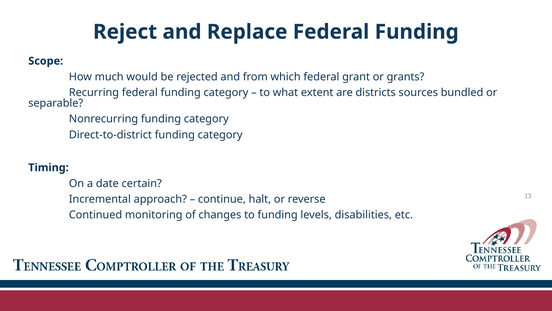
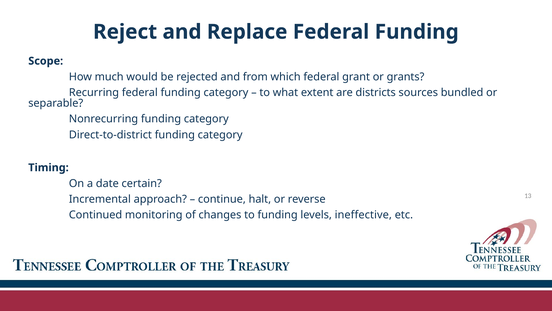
disabilities: disabilities -> ineffective
